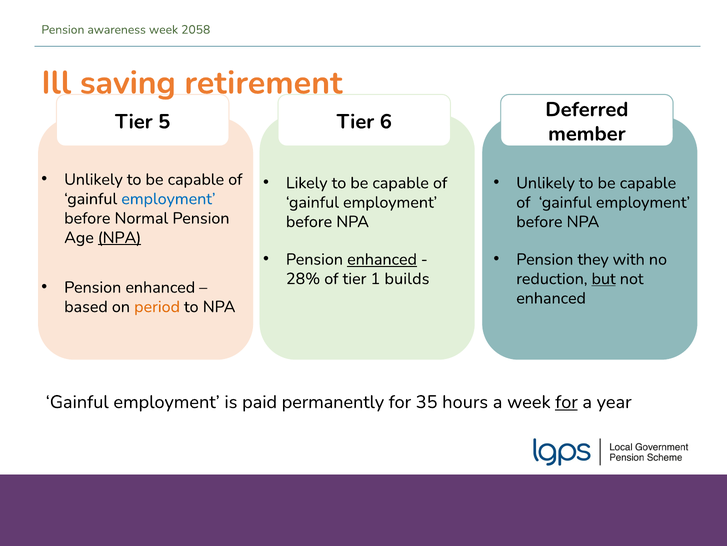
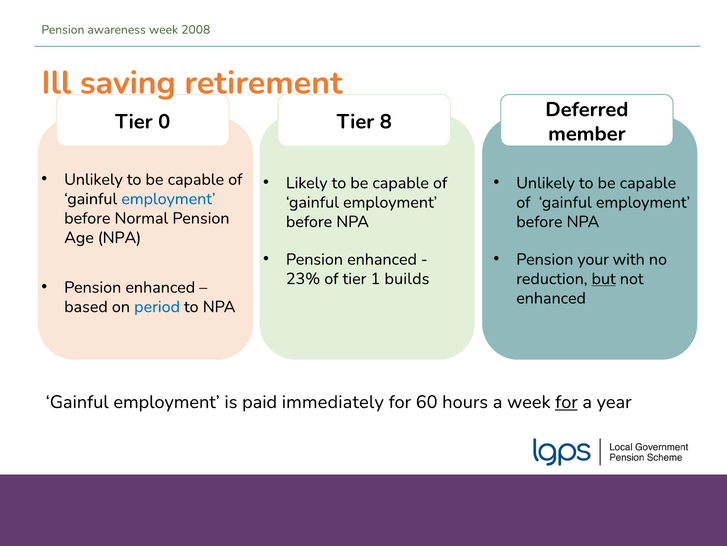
2058: 2058 -> 2008
5: 5 -> 0
6: 6 -> 8
NPA at (119, 237) underline: present -> none
enhanced at (382, 259) underline: present -> none
they: they -> your
28%: 28% -> 23%
period colour: orange -> blue
permanently: permanently -> immediately
35: 35 -> 60
